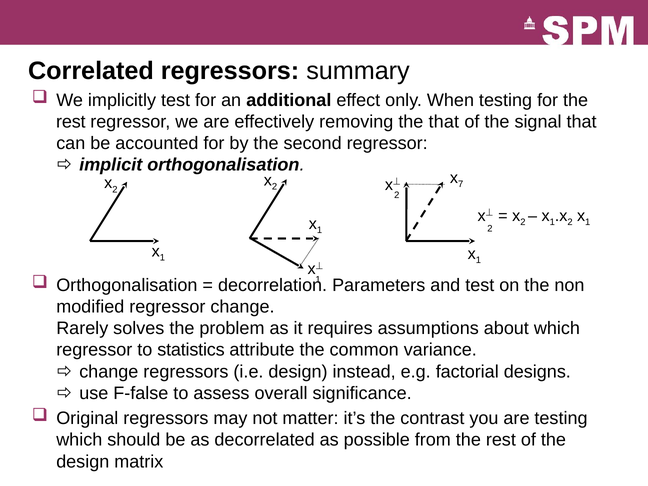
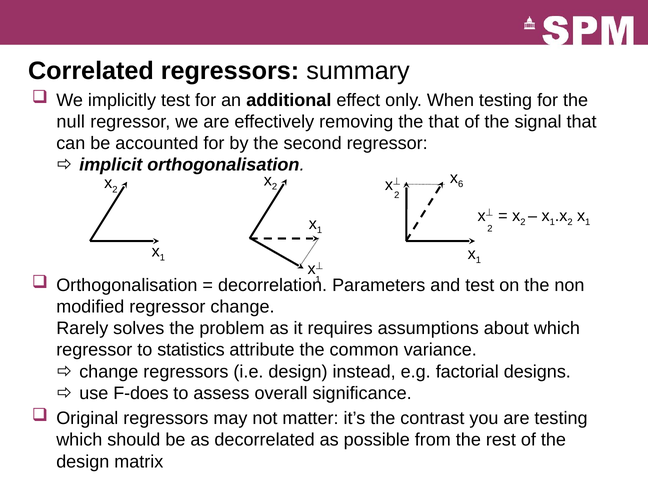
rest at (71, 122): rest -> null
7: 7 -> 6
F-false: F-false -> F-does
